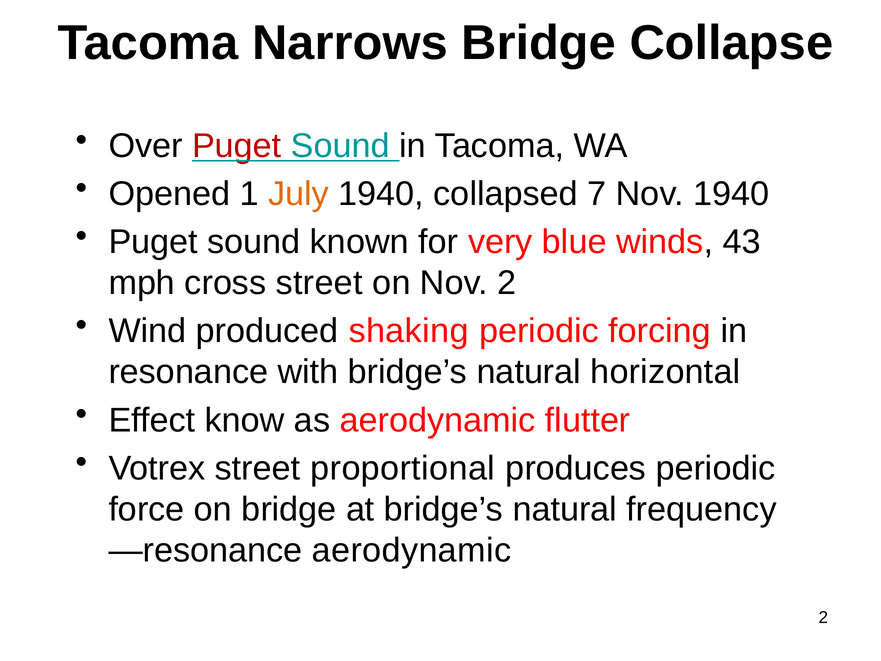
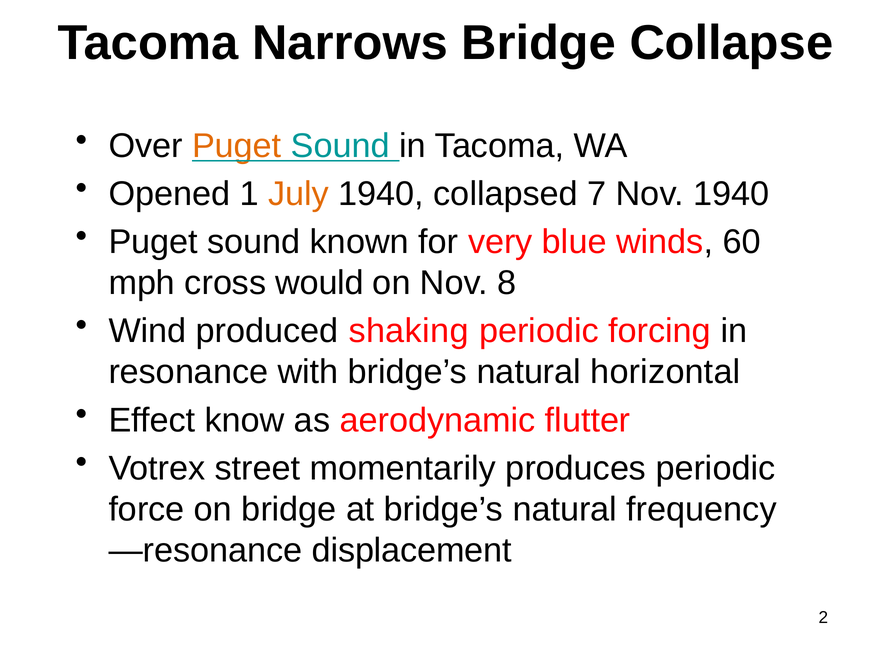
Puget at (237, 146) colour: red -> orange
43: 43 -> 60
cross street: street -> would
Nov 2: 2 -> 8
proportional: proportional -> momentarily
—resonance aerodynamic: aerodynamic -> displacement
